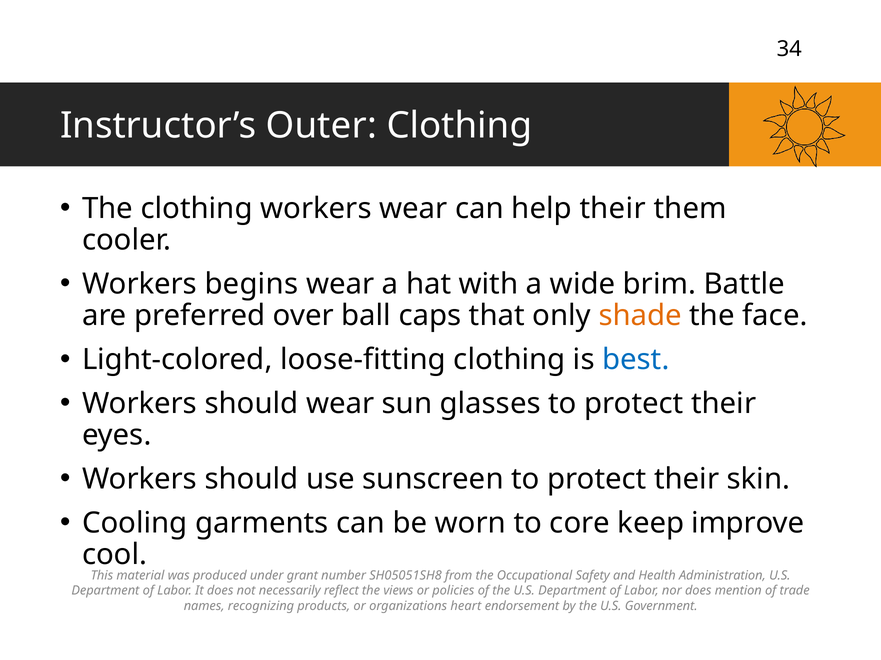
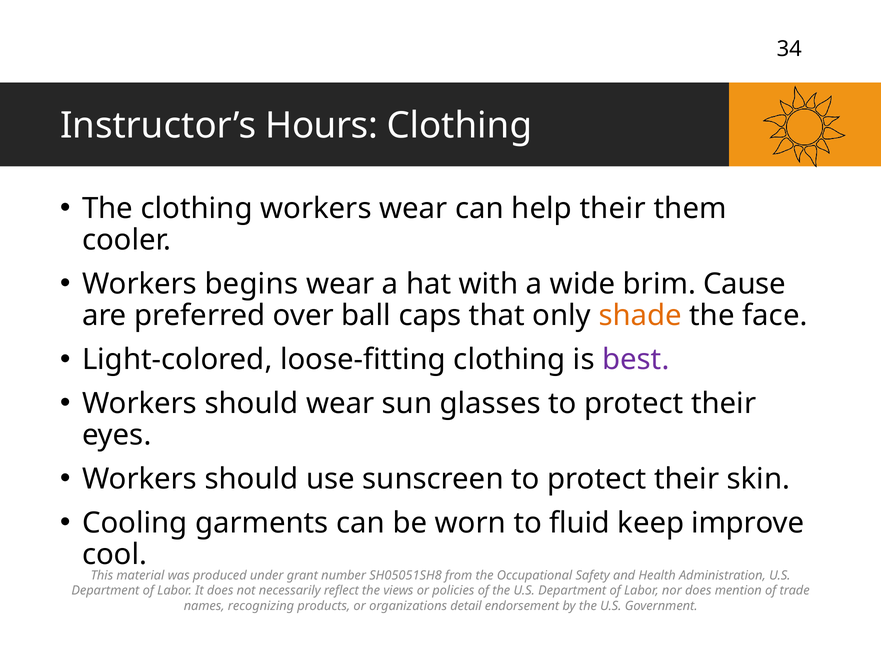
Outer: Outer -> Hours
Battle: Battle -> Cause
best colour: blue -> purple
core: core -> fluid
heart: heart -> detail
